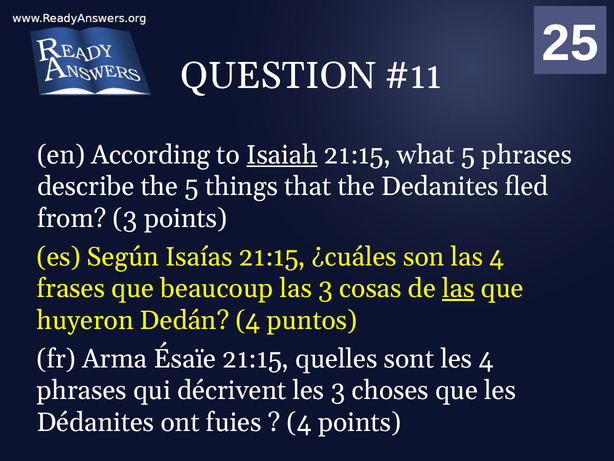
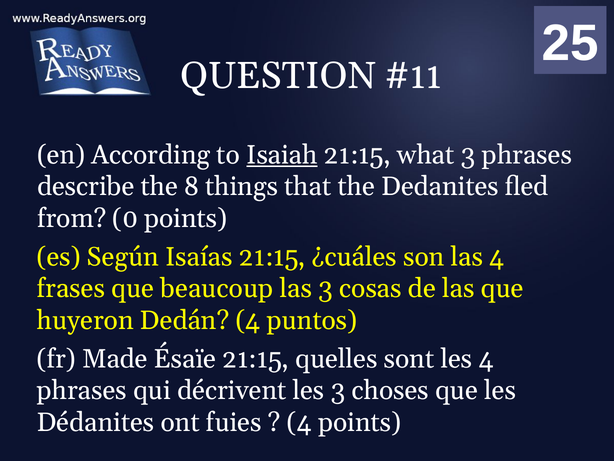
what 5: 5 -> 3
the 5: 5 -> 8
from 3: 3 -> 0
las at (458, 288) underline: present -> none
Arma: Arma -> Made
